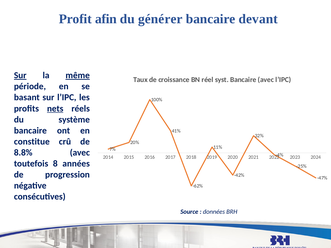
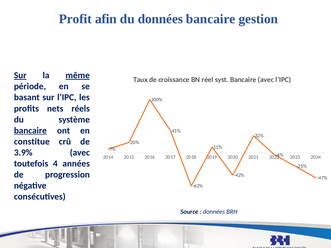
du générer: générer -> données
devant: devant -> gestion
nets underline: present -> none
bancaire at (30, 131) underline: none -> present
8.8%: 8.8% -> 3.9%
8: 8 -> 4
